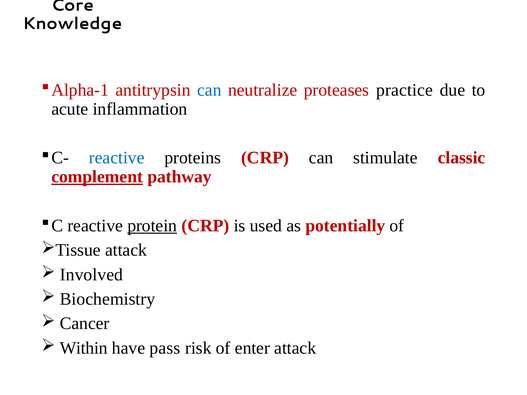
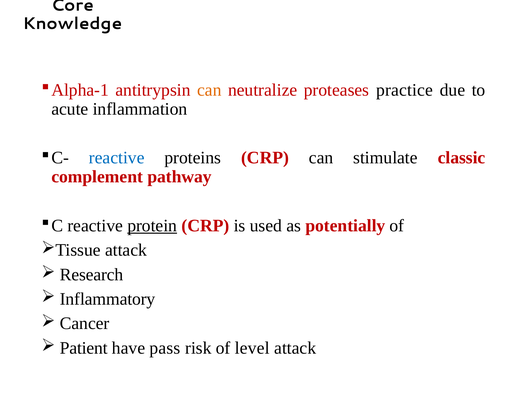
can at (209, 90) colour: blue -> orange
complement underline: present -> none
Involved: Involved -> Research
Biochemistry: Biochemistry -> Inflammatory
Within: Within -> Patient
enter: enter -> level
